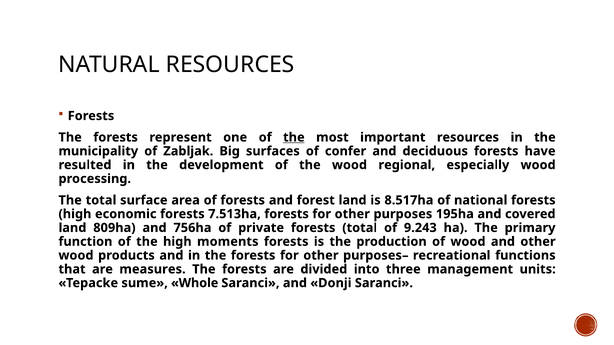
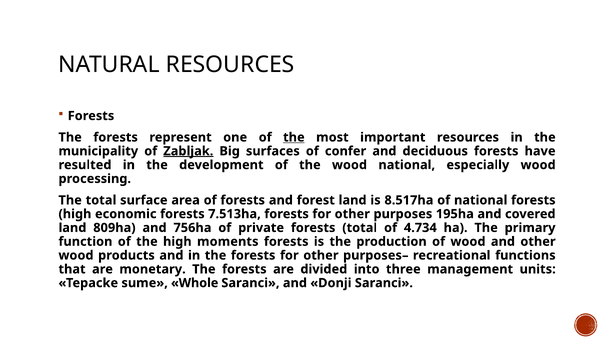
Zabljak underline: none -> present
wood regional: regional -> national
9.243: 9.243 -> 4.734
measures: measures -> monetary
